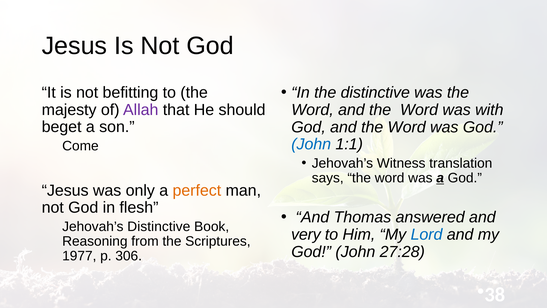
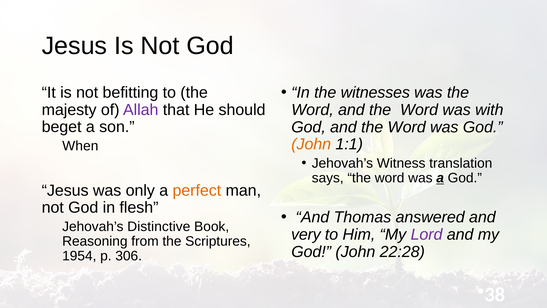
the distinctive: distinctive -> witnesses
John at (311, 144) colour: blue -> orange
Come: Come -> When
Lord colour: blue -> purple
27:28: 27:28 -> 22:28
1977: 1977 -> 1954
